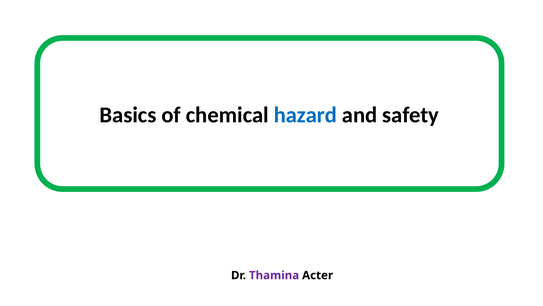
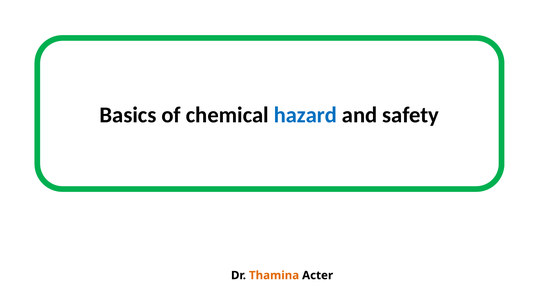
Thamina colour: purple -> orange
